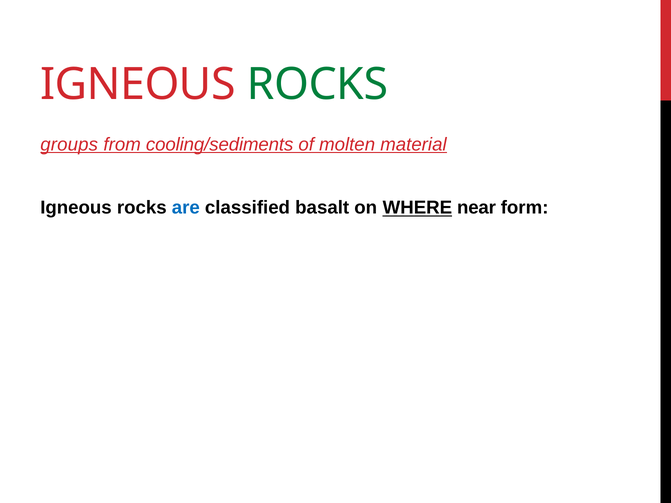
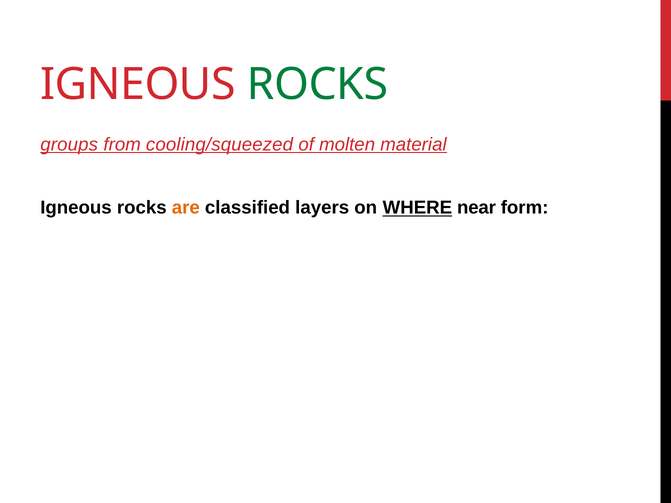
cooling/sediments: cooling/sediments -> cooling/squeezed
are at (186, 208) colour: blue -> orange
basalt: basalt -> layers
